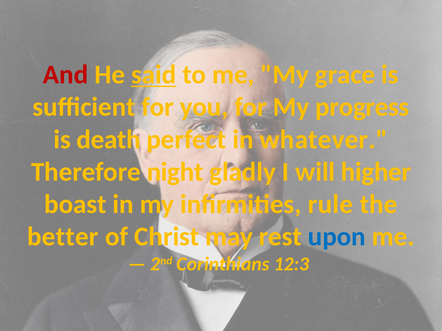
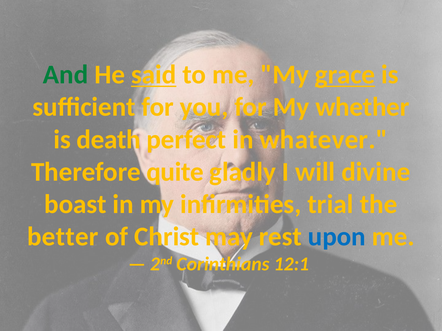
And colour: red -> green
grace underline: none -> present
progress: progress -> whether
night: night -> quite
higher: higher -> divine
rule: rule -> trial
12:3: 12:3 -> 12:1
